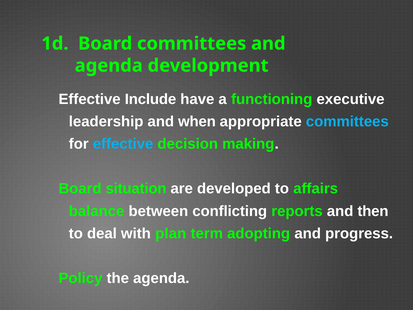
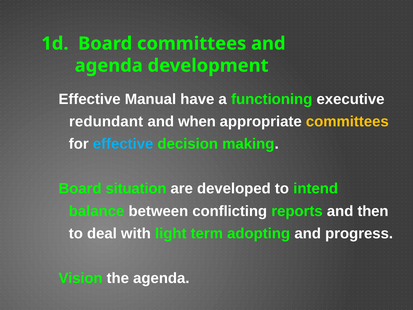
Include: Include -> Manual
leadership: leadership -> redundant
committees at (347, 121) colour: light blue -> yellow
affairs: affairs -> intend
plan: plan -> light
Policy: Policy -> Vision
